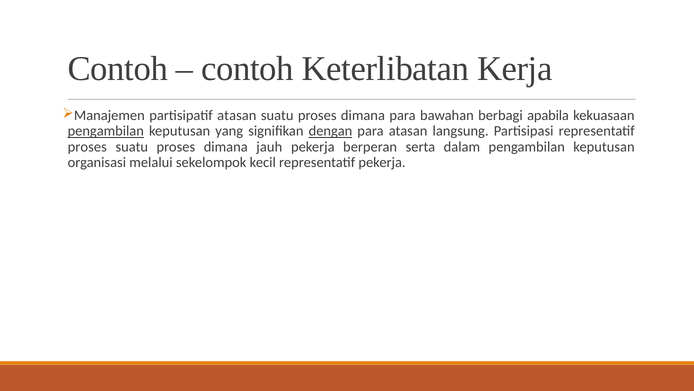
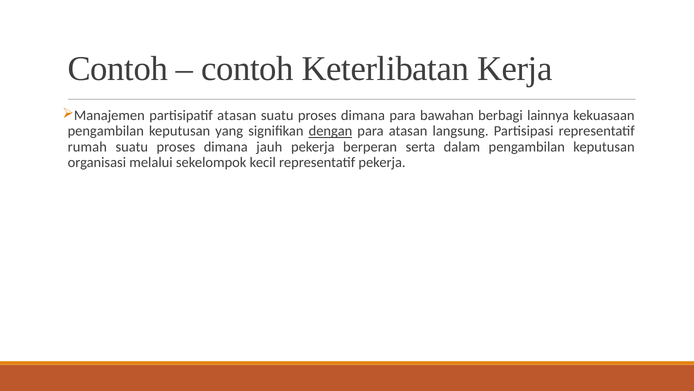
apabila: apabila -> lainnya
pengambilan at (106, 131) underline: present -> none
proses at (87, 147): proses -> rumah
